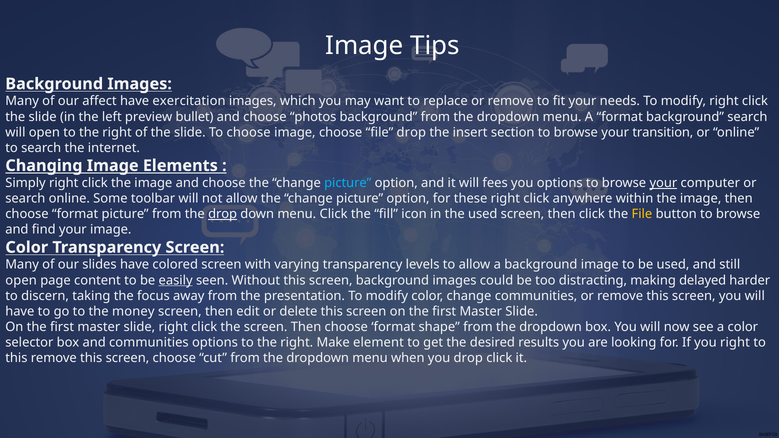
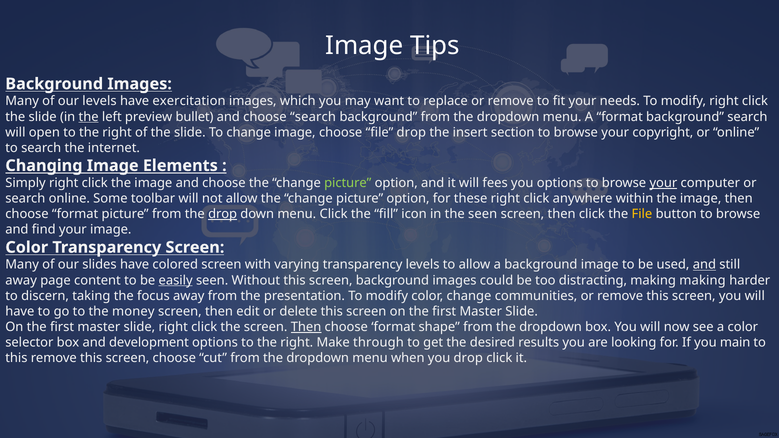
our affect: affect -> levels
the at (89, 117) underline: none -> present
choose photos: photos -> search
To choose: choose -> change
transition: transition -> copyright
picture at (348, 183) colour: light blue -> light green
the used: used -> seen
and at (704, 265) underline: none -> present
open at (21, 280): open -> away
making delayed: delayed -> making
Then at (306, 327) underline: none -> present
and communities: communities -> development
element: element -> through
you right: right -> main
